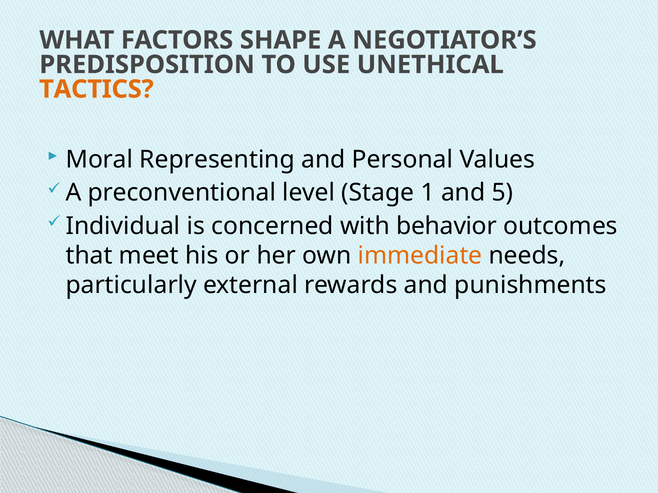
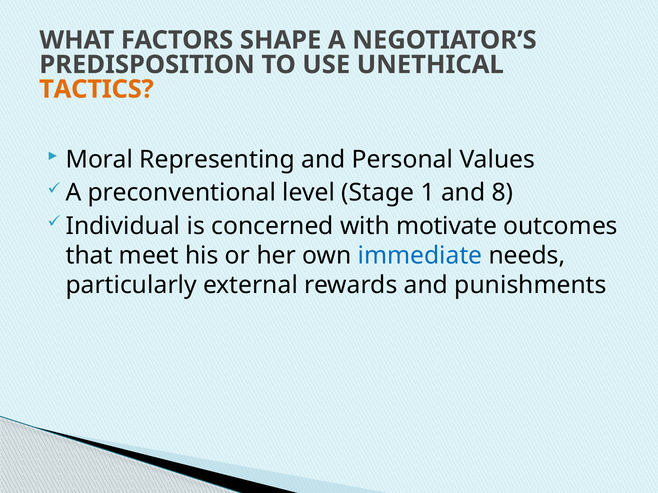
5: 5 -> 8
behavior: behavior -> motivate
immediate colour: orange -> blue
